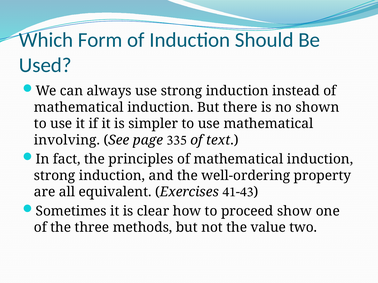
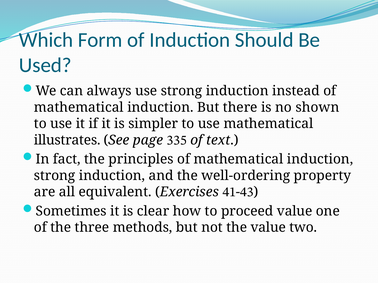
involving: involving -> illustrates
show at (295, 211): show -> value
